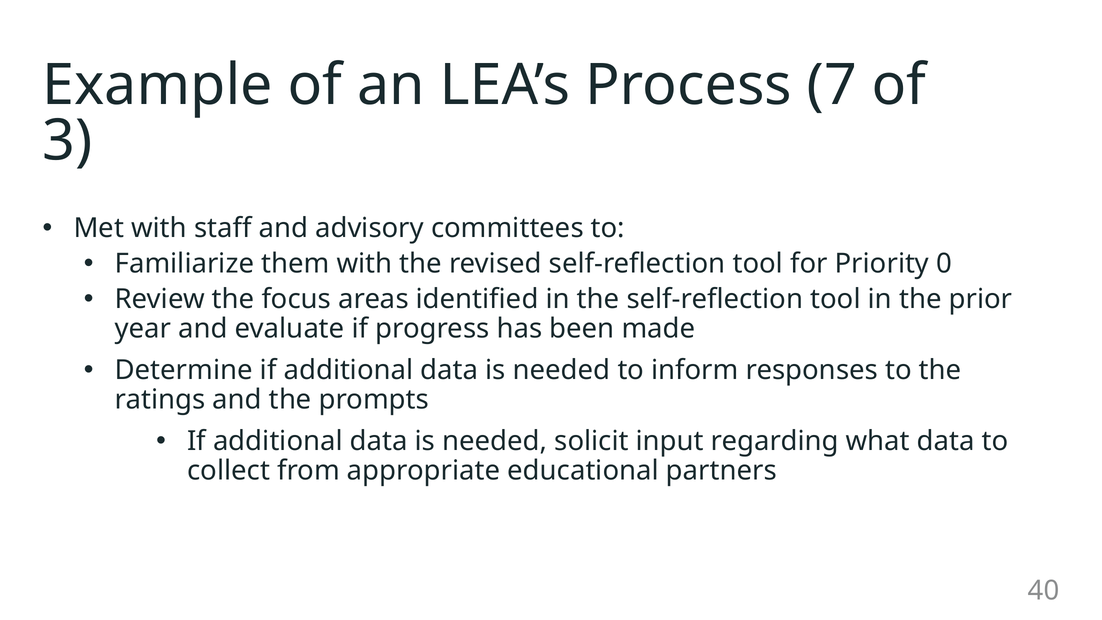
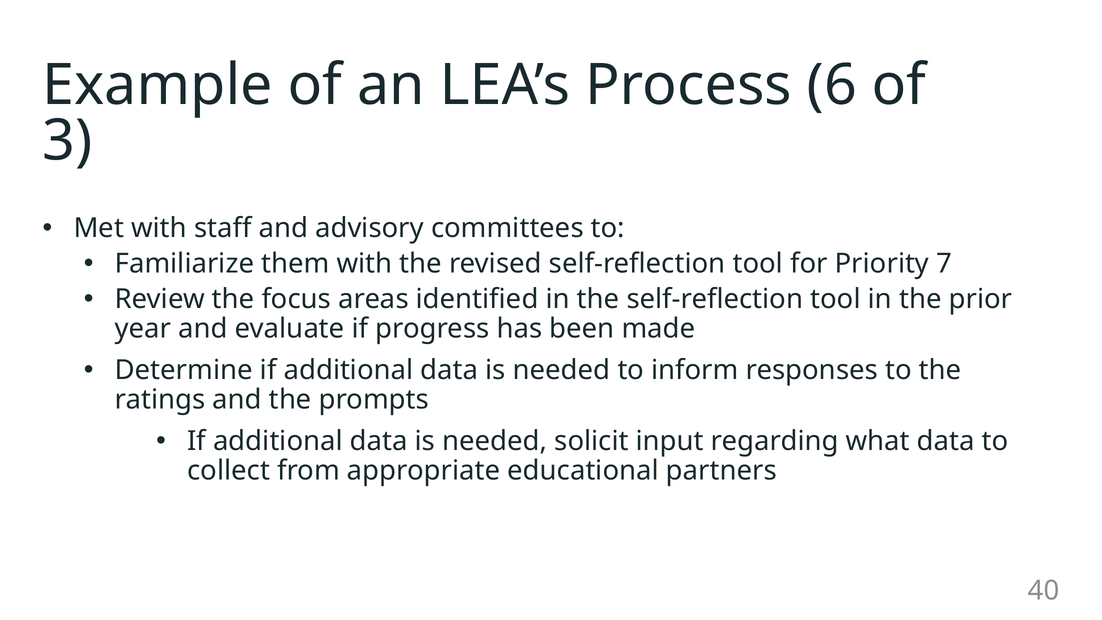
7: 7 -> 6
0: 0 -> 7
